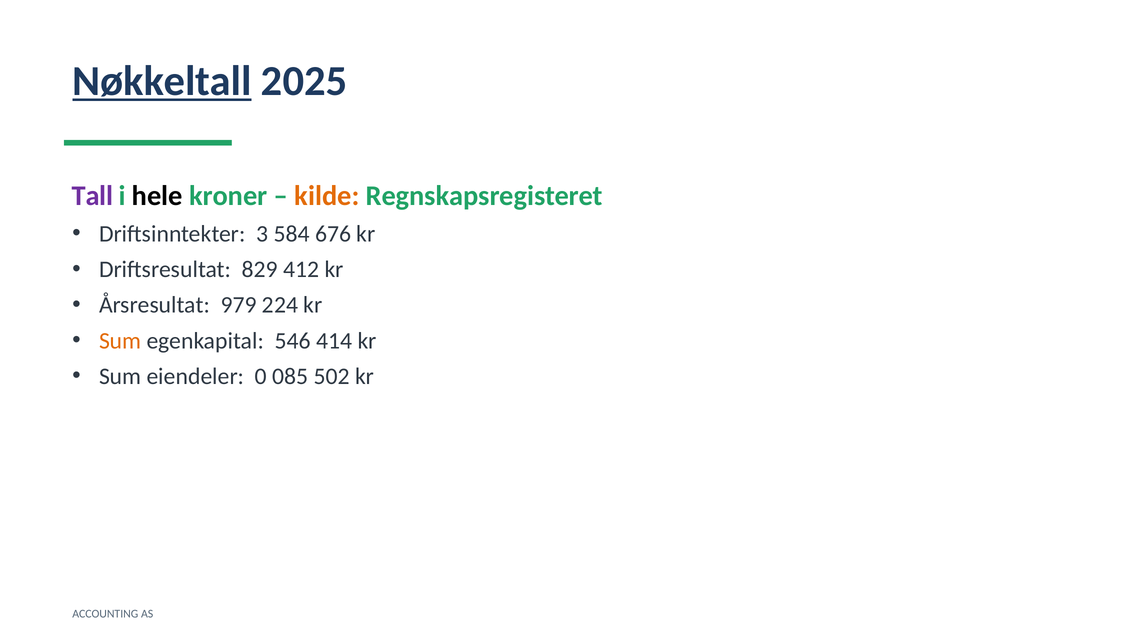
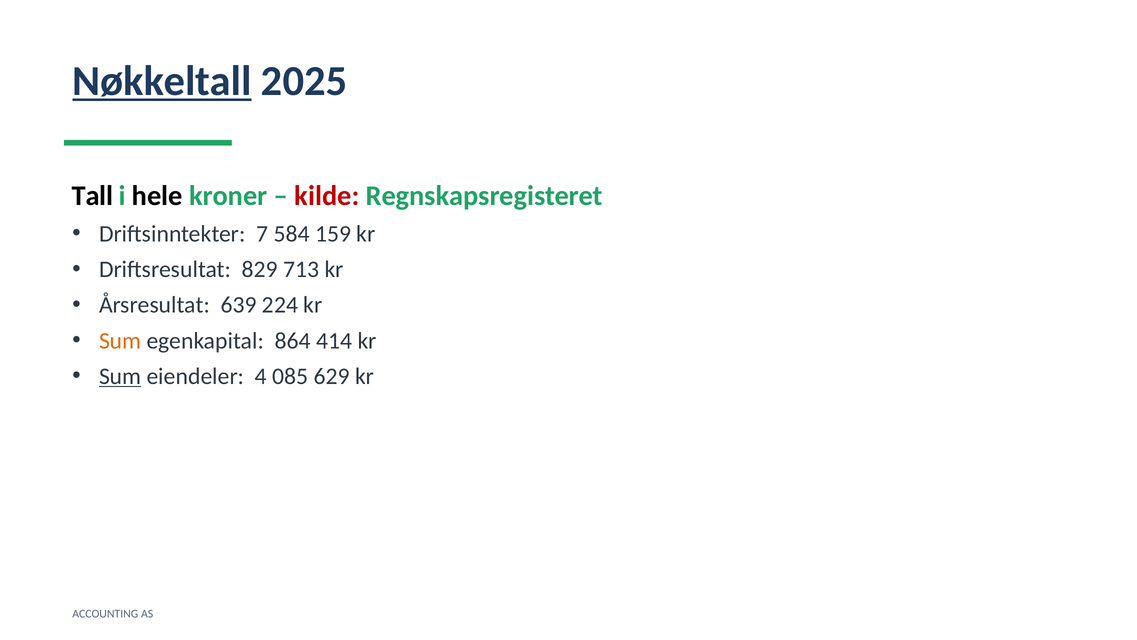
Tall colour: purple -> black
kilde colour: orange -> red
3: 3 -> 7
676: 676 -> 159
412: 412 -> 713
979: 979 -> 639
546: 546 -> 864
Sum at (120, 376) underline: none -> present
0: 0 -> 4
502: 502 -> 629
